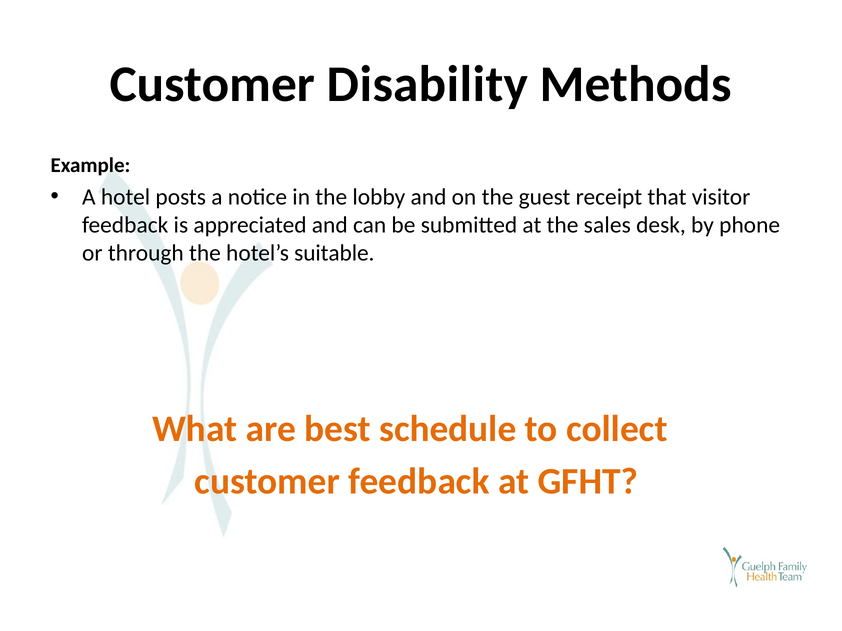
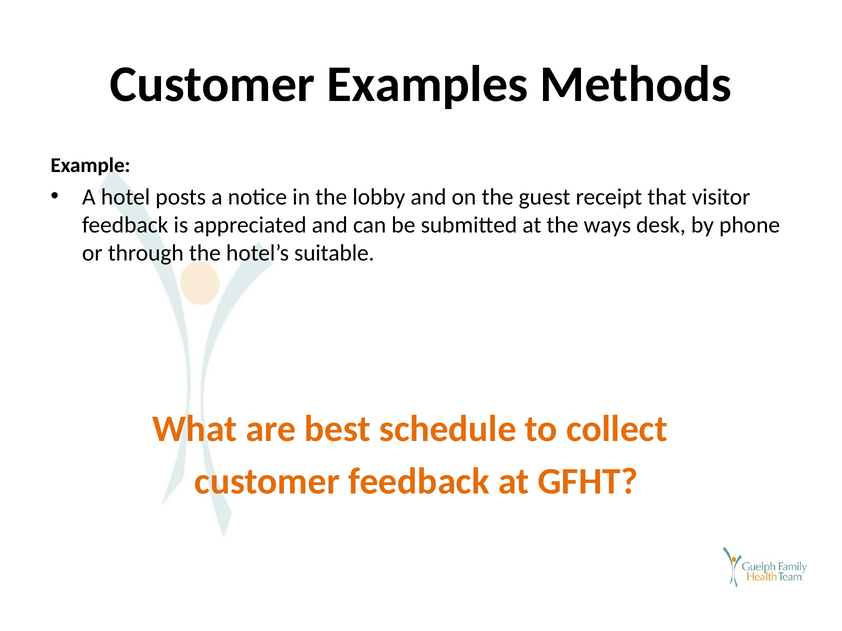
Disability: Disability -> Examples
sales: sales -> ways
